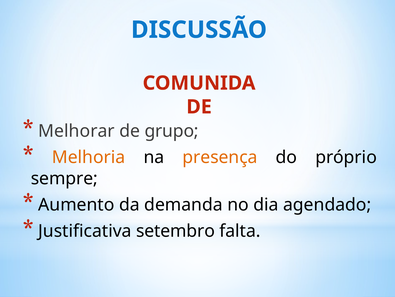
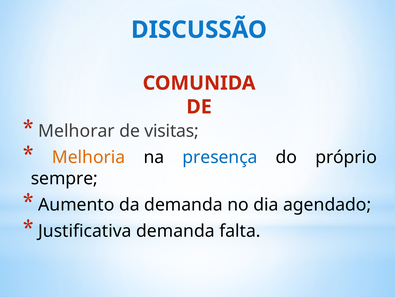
grupo: grupo -> visitas
presença colour: orange -> blue
Justificativa setembro: setembro -> demanda
